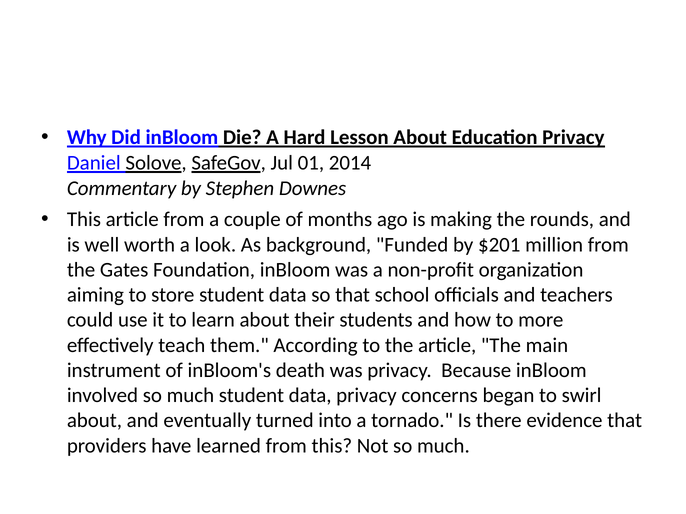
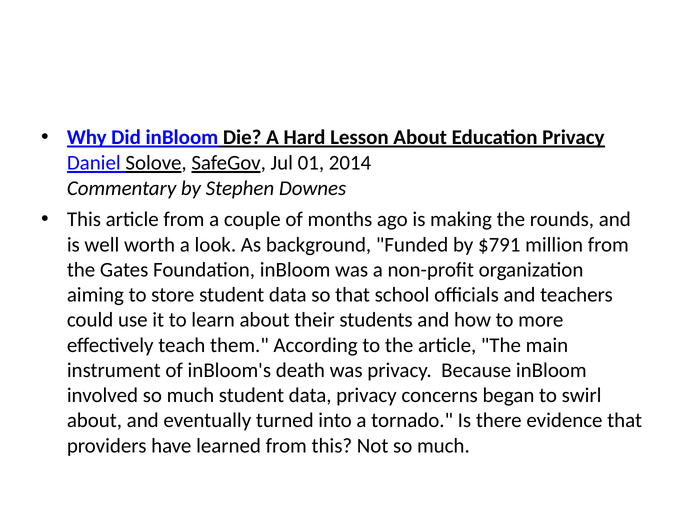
$201: $201 -> $791
